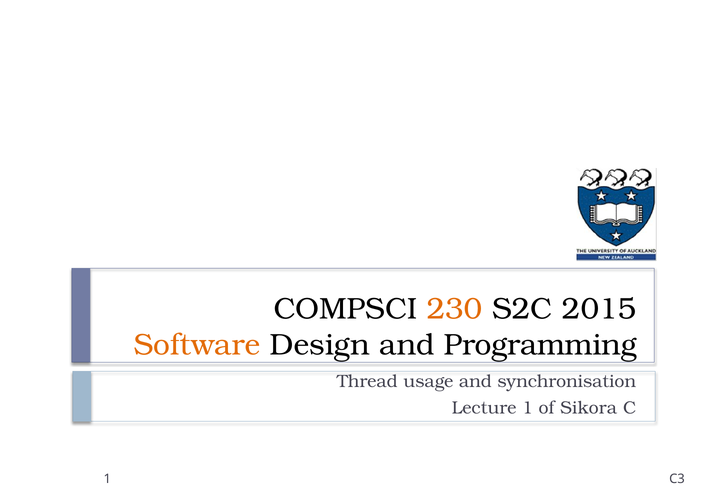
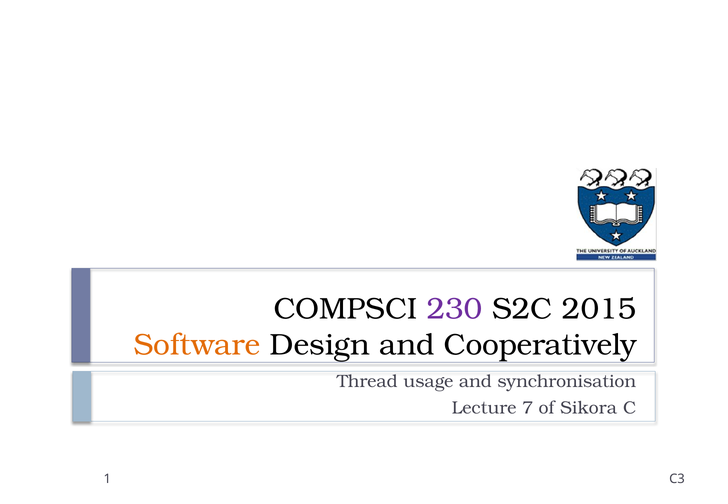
230 colour: orange -> purple
Programming: Programming -> Cooperatively
Lecture 1: 1 -> 7
